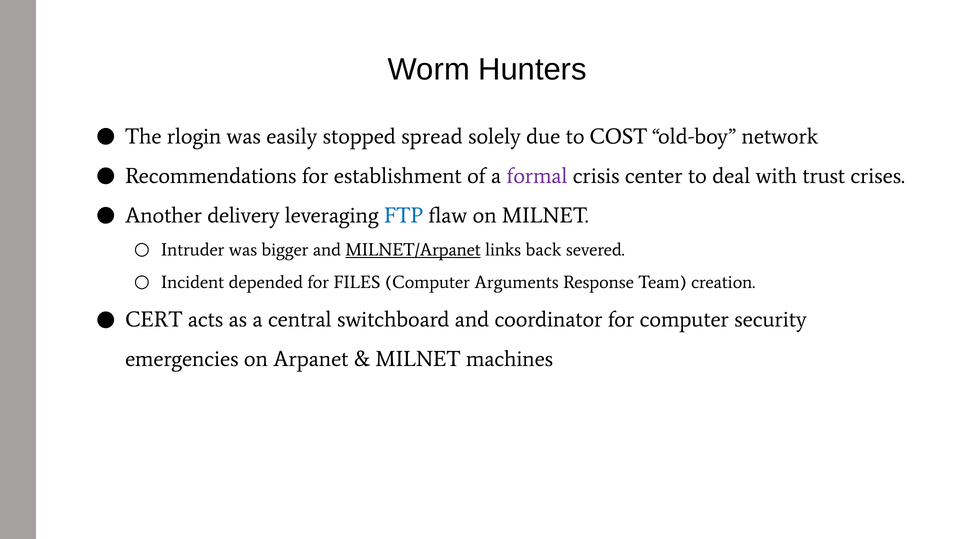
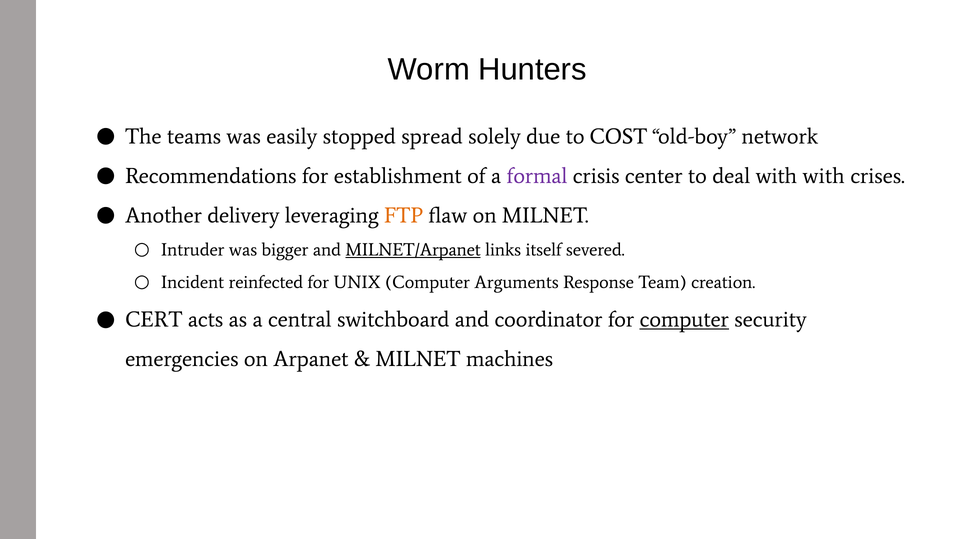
rlogin: rlogin -> teams
with trust: trust -> with
FTP colour: blue -> orange
back: back -> itself
depended: depended -> reinfected
FILES: FILES -> UNIX
computer at (684, 320) underline: none -> present
